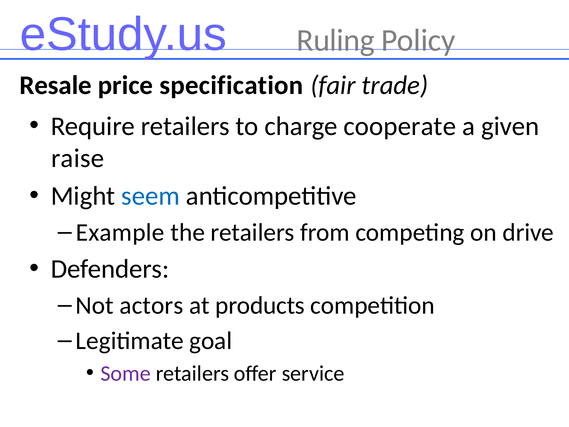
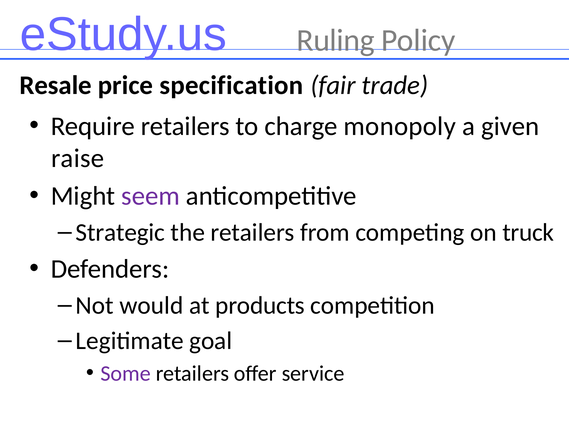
cooperate: cooperate -> monopoly
seem colour: blue -> purple
Example: Example -> Strategic
drive: drive -> truck
actors: actors -> would
